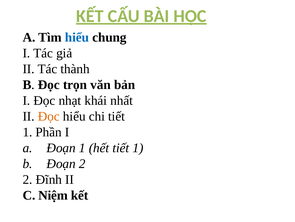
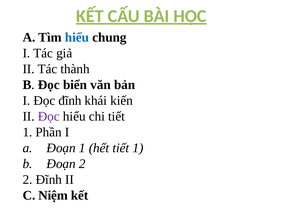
trọn: trọn -> biển
Đọc nhạt: nhạt -> đĩnh
nhất: nhất -> kiến
Đọc at (49, 116) colour: orange -> purple
